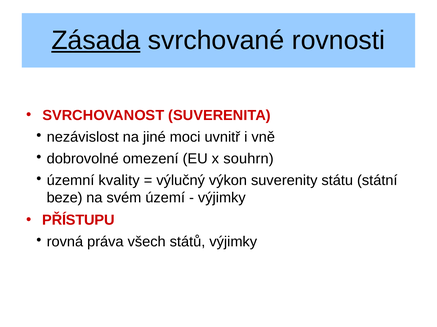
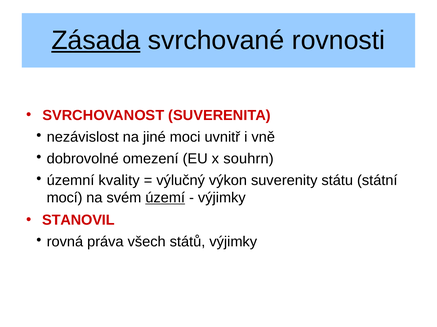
beze: beze -> mocí
území underline: none -> present
PŘÍSTUPU: PŘÍSTUPU -> STANOVIL
